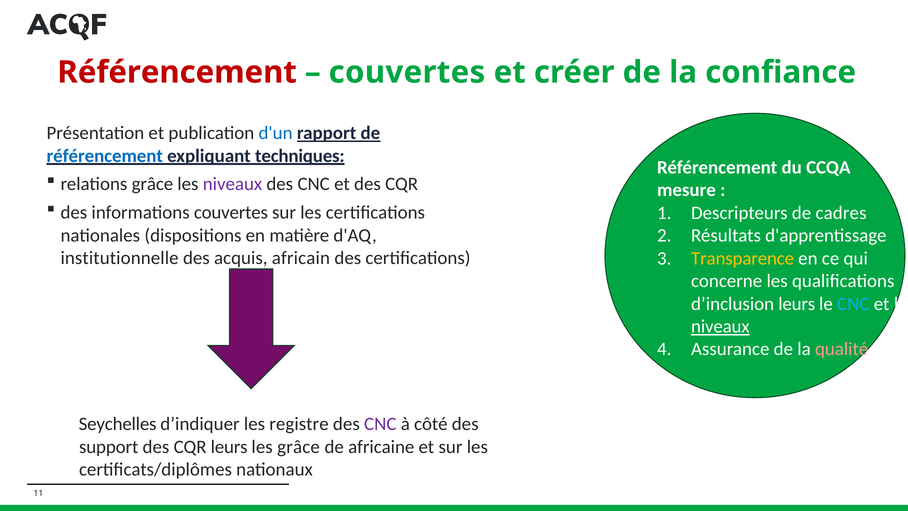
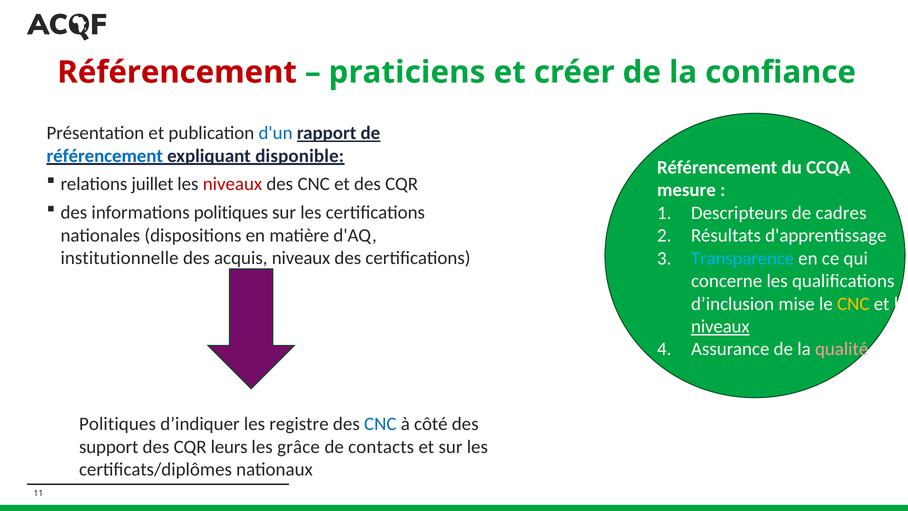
couvertes at (407, 72): couvertes -> praticiens
techniques: techniques -> disponible
relations grâce: grâce -> juillet
niveaux at (232, 184) colour: purple -> red
informations couvertes: couvertes -> politiques
acquis africain: africain -> niveaux
Transparence colour: yellow -> light blue
d’inclusion leurs: leurs -> mise
CNC at (853, 304) colour: light blue -> yellow
Seychelles at (118, 424): Seychelles -> Politiques
CNC at (380, 424) colour: purple -> blue
africaine: africaine -> contacts
